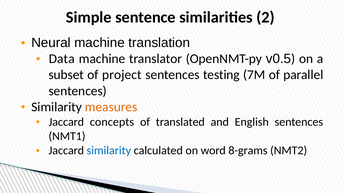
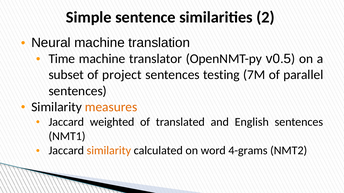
Data: Data -> Time
concepts: concepts -> weighted
similarity at (109, 151) colour: blue -> orange
8-grams: 8-grams -> 4-grams
